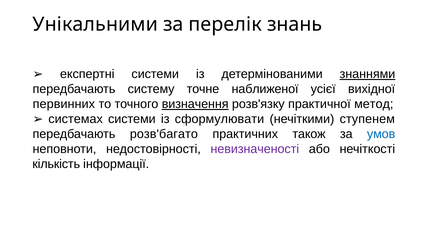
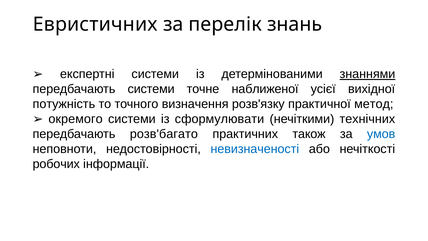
Унікальними: Унікальними -> Евристичних
передбачають систему: систему -> системи
первинних: первинних -> потужність
визначення underline: present -> none
системах: системах -> окремого
ступенем: ступенем -> технічних
невизначеності colour: purple -> blue
кількість: кількість -> робочих
